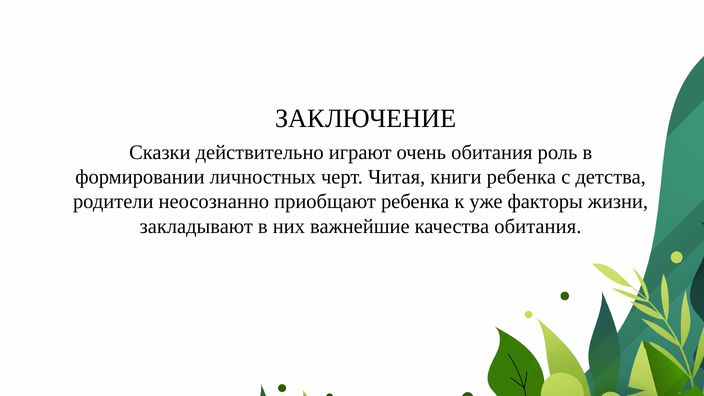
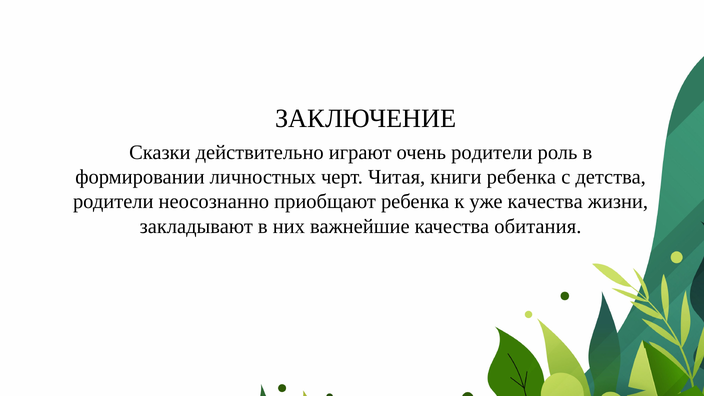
очень обитания: обитания -> родители
уже факторы: факторы -> качества
